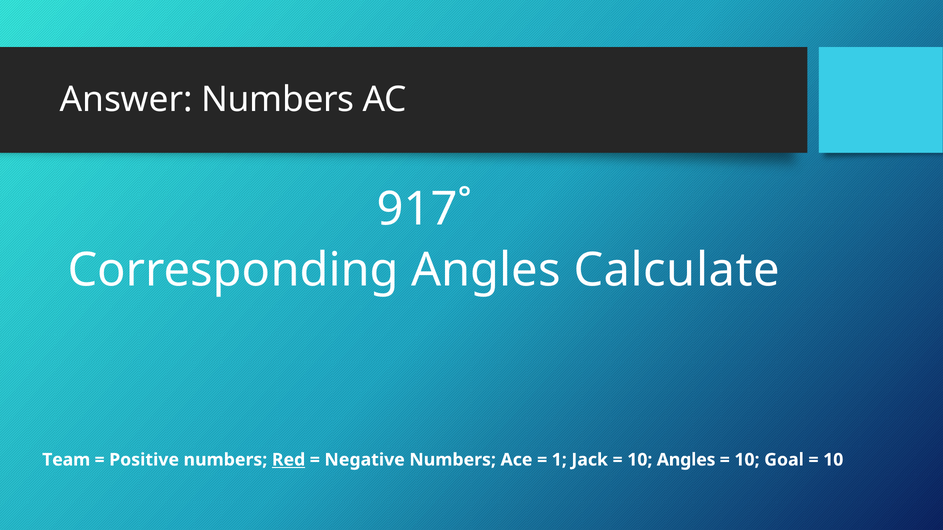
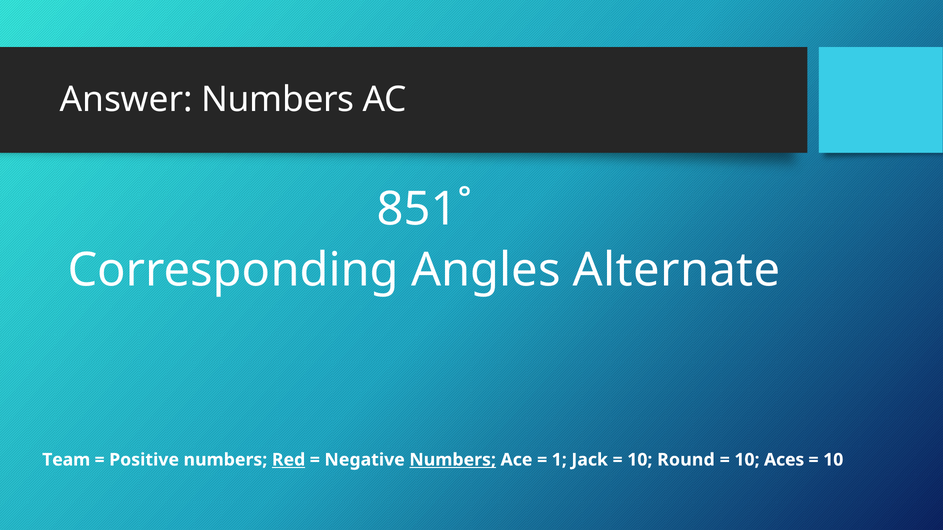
917˚: 917˚ -> 851˚
Calculate: Calculate -> Alternate
Numbers at (453, 460) underline: none -> present
10 Angles: Angles -> Round
Goal: Goal -> Aces
